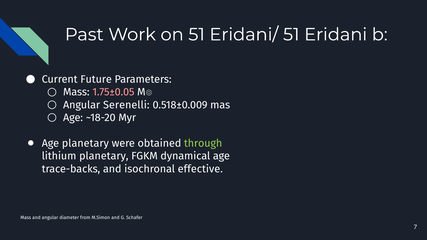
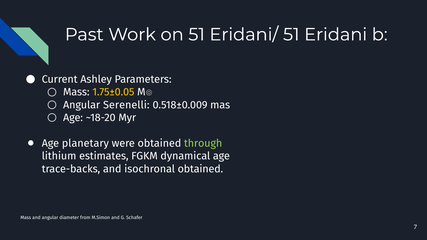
Future: Future -> Ashley
1.75±0.05 colour: pink -> yellow
lithium planetary: planetary -> estimates
isochronal effective: effective -> obtained
